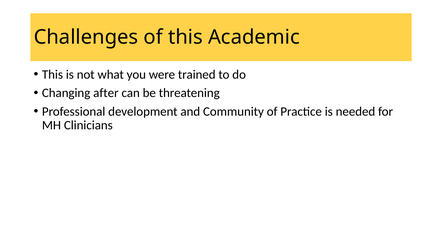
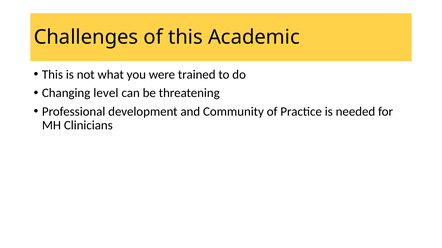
after: after -> level
